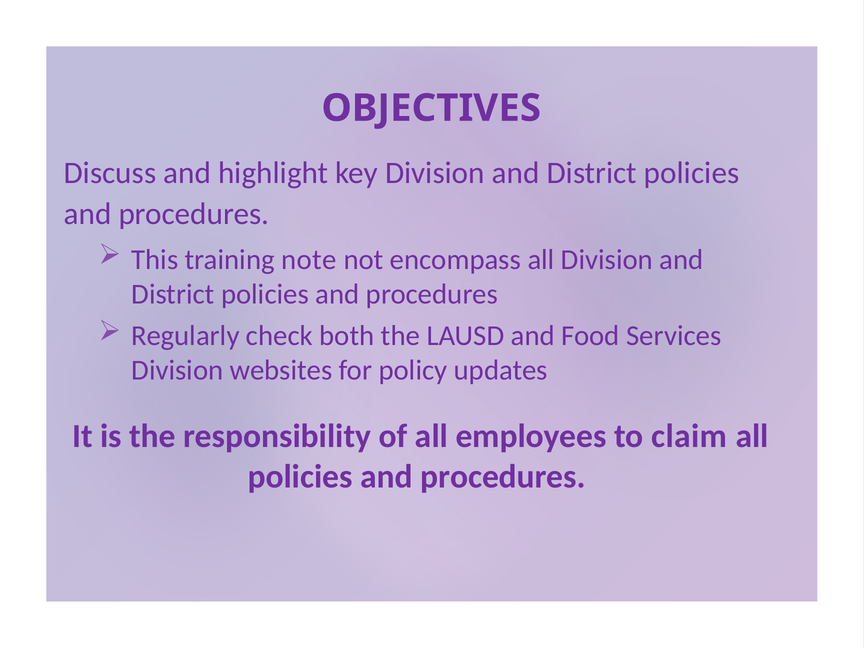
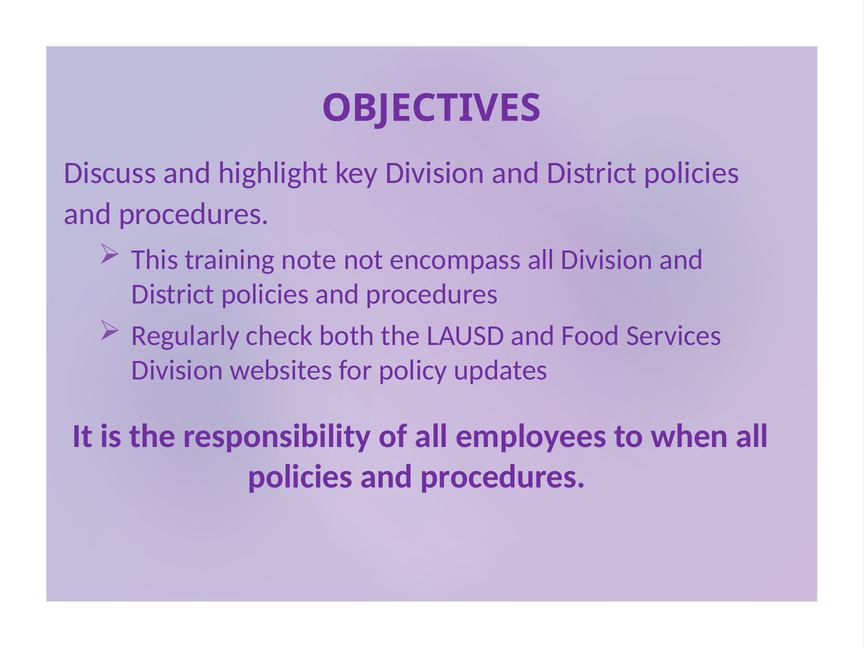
claim: claim -> when
